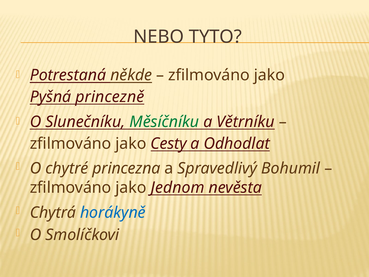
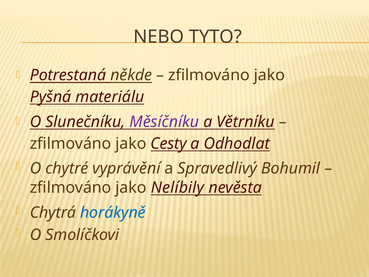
princezně: princezně -> materiálu
Měsíčníku colour: green -> purple
princezna: princezna -> vyprávění
Jednom: Jednom -> Nelíbily
